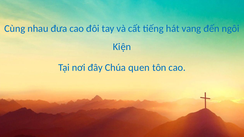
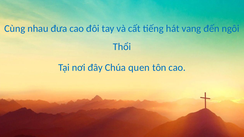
Kiện: Kiện -> Thổi
